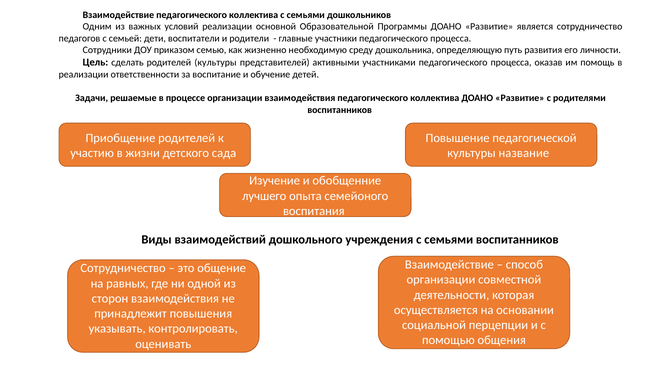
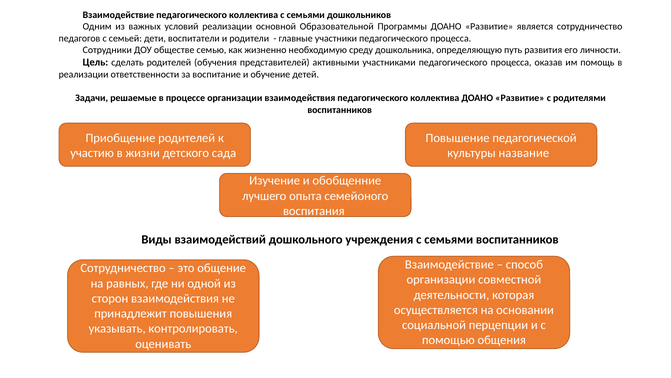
приказом: приказом -> обществе
родителей культуры: культуры -> обучения
